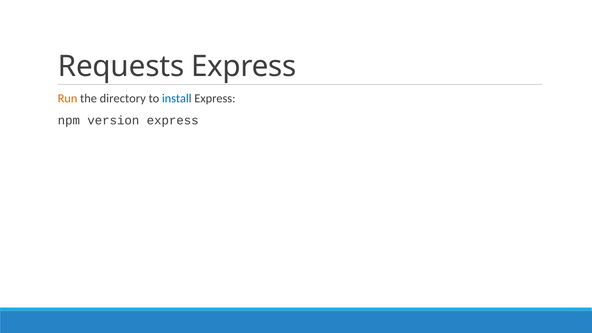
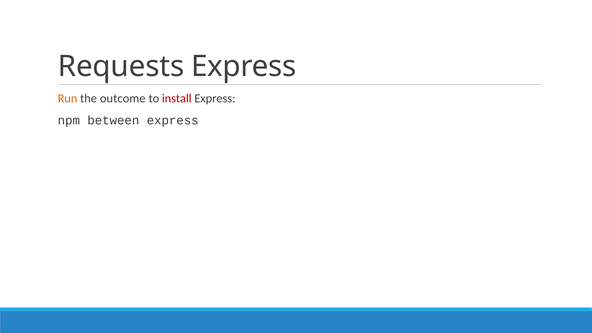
directory: directory -> outcome
install colour: blue -> red
version: version -> between
